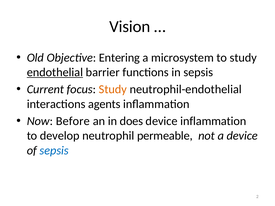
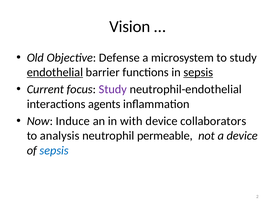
Entering: Entering -> Defense
sepsis at (198, 72) underline: none -> present
Study at (113, 89) colour: orange -> purple
Before: Before -> Induce
does: does -> with
device inflammation: inflammation -> collaborators
develop: develop -> analysis
